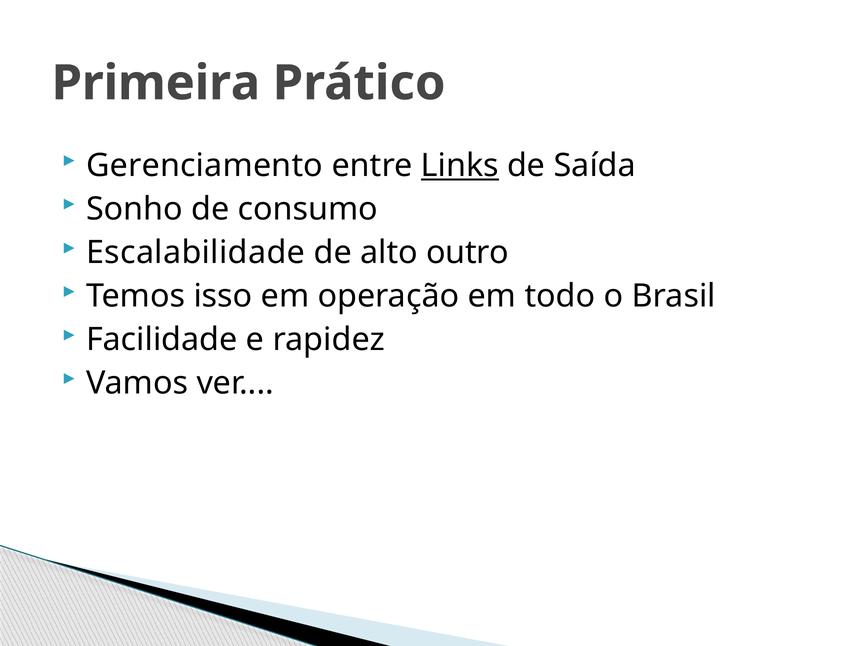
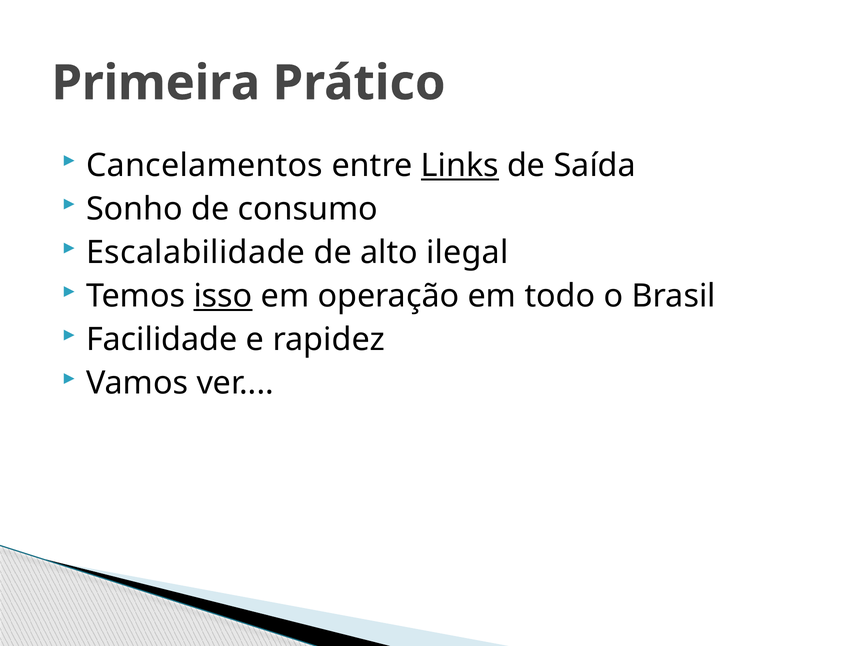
Gerenciamento: Gerenciamento -> Cancelamentos
outro: outro -> ilegal
isso underline: none -> present
